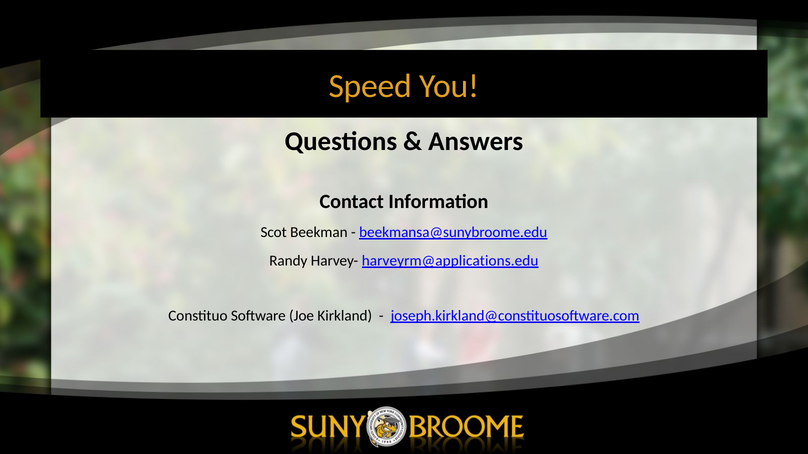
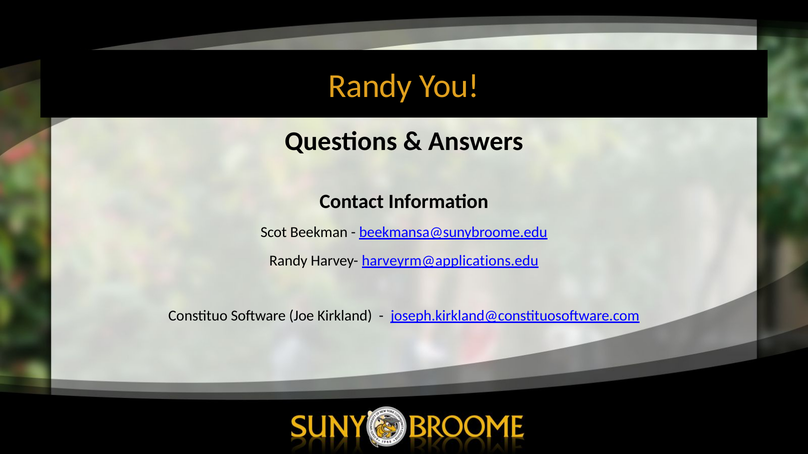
Speed at (370, 86): Speed -> Randy
